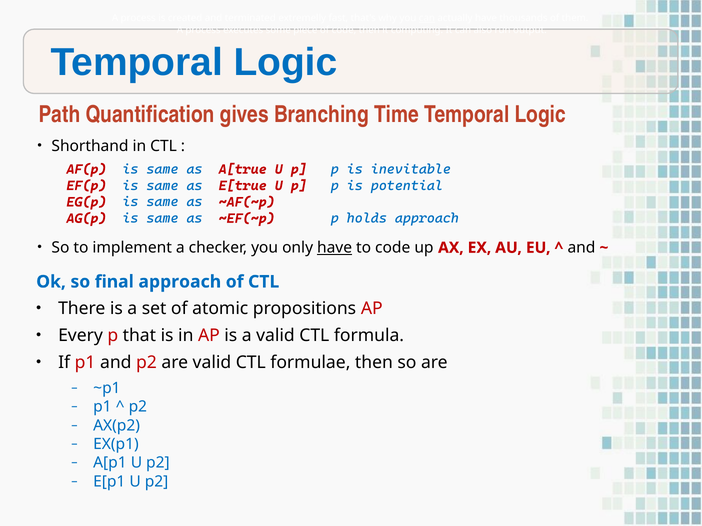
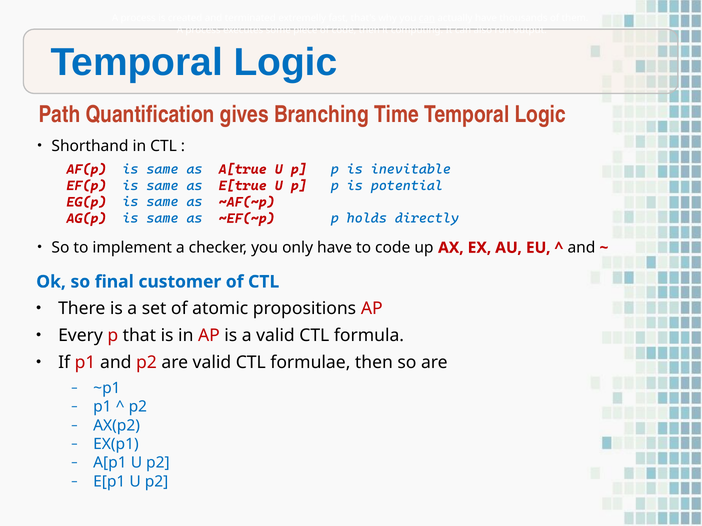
holds approach: approach -> directly
have at (335, 248) underline: present -> none
final approach: approach -> customer
